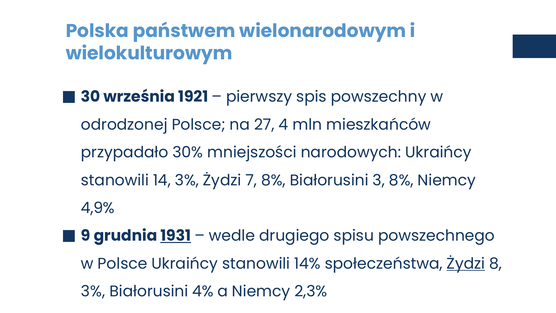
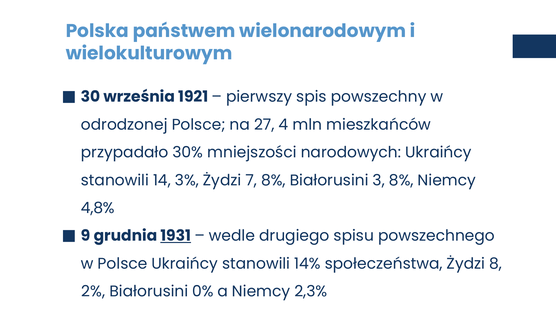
4,9%: 4,9% -> 4,8%
Żydzi at (466, 264) underline: present -> none
3% at (93, 291): 3% -> 2%
4%: 4% -> 0%
